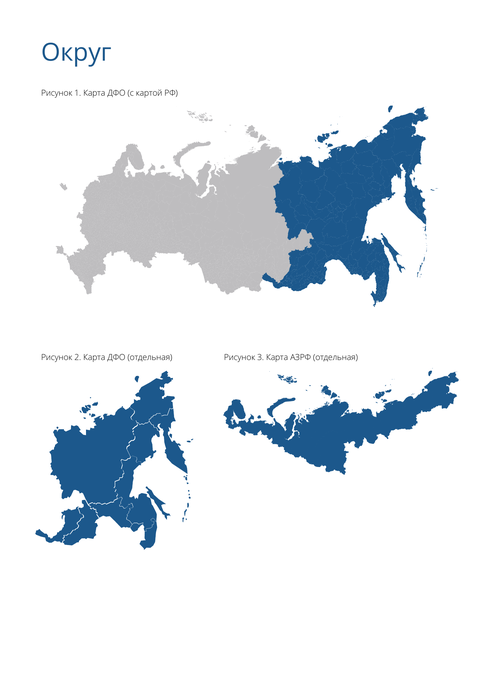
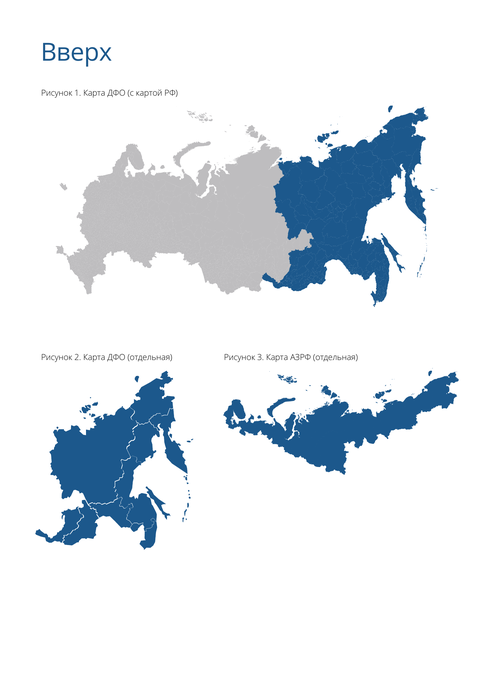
Округ: Округ -> Вверх
